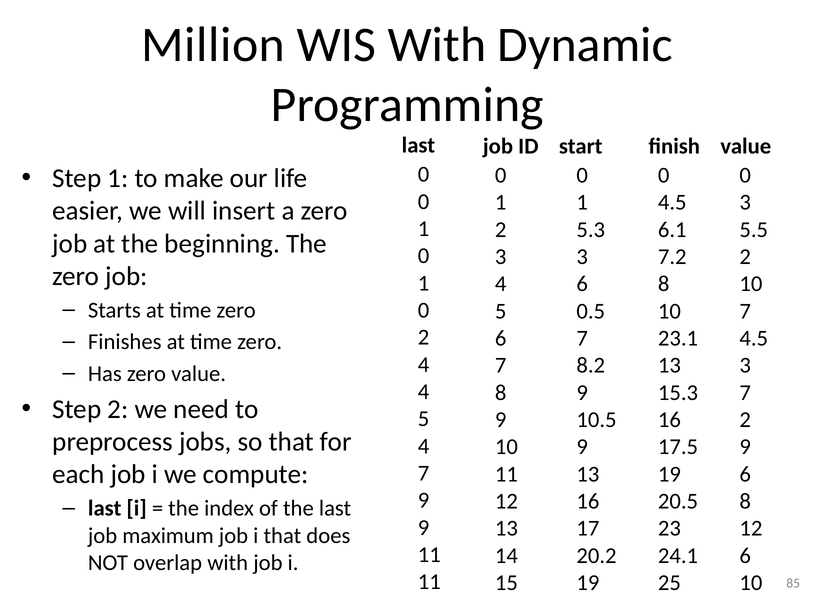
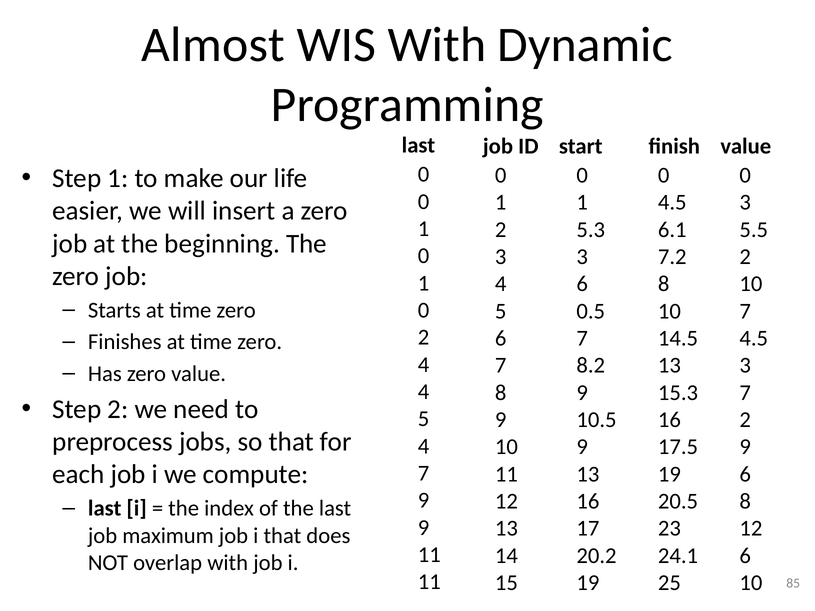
Million: Million -> Almost
23.1: 23.1 -> 14.5
